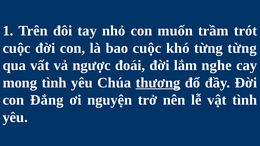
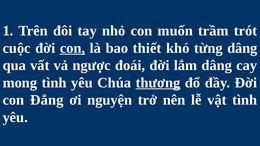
con at (73, 48) underline: none -> present
bao cuộc: cuộc -> thiết
từng từng: từng -> dâng
lắm nghe: nghe -> dâng
